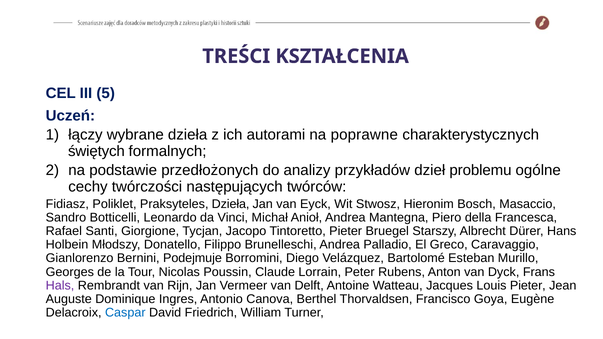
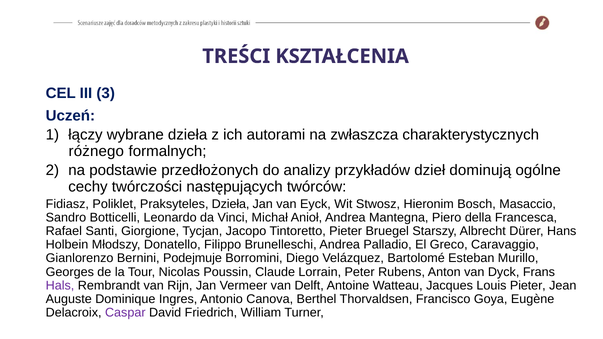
5: 5 -> 3
poprawne: poprawne -> zwłaszcza
świętych: świętych -> różnego
problemu: problemu -> dominują
Caspar colour: blue -> purple
